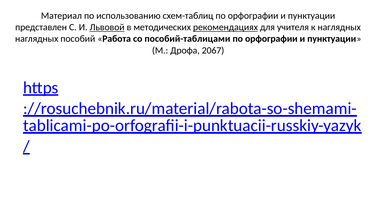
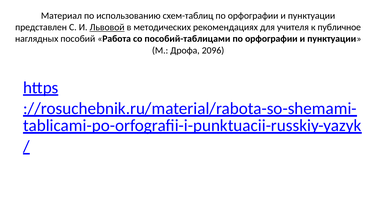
рекомендациях underline: present -> none
к наглядных: наглядных -> публичное
2067: 2067 -> 2096
